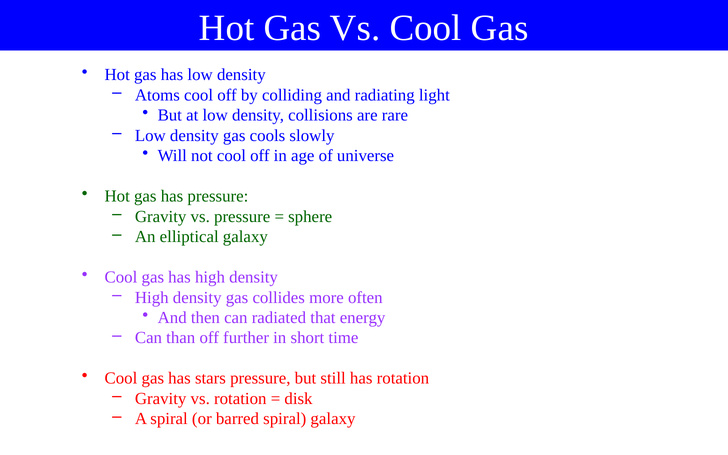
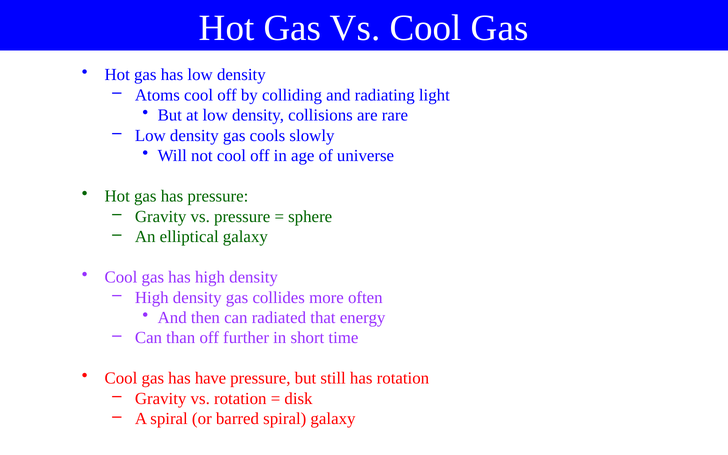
stars: stars -> have
